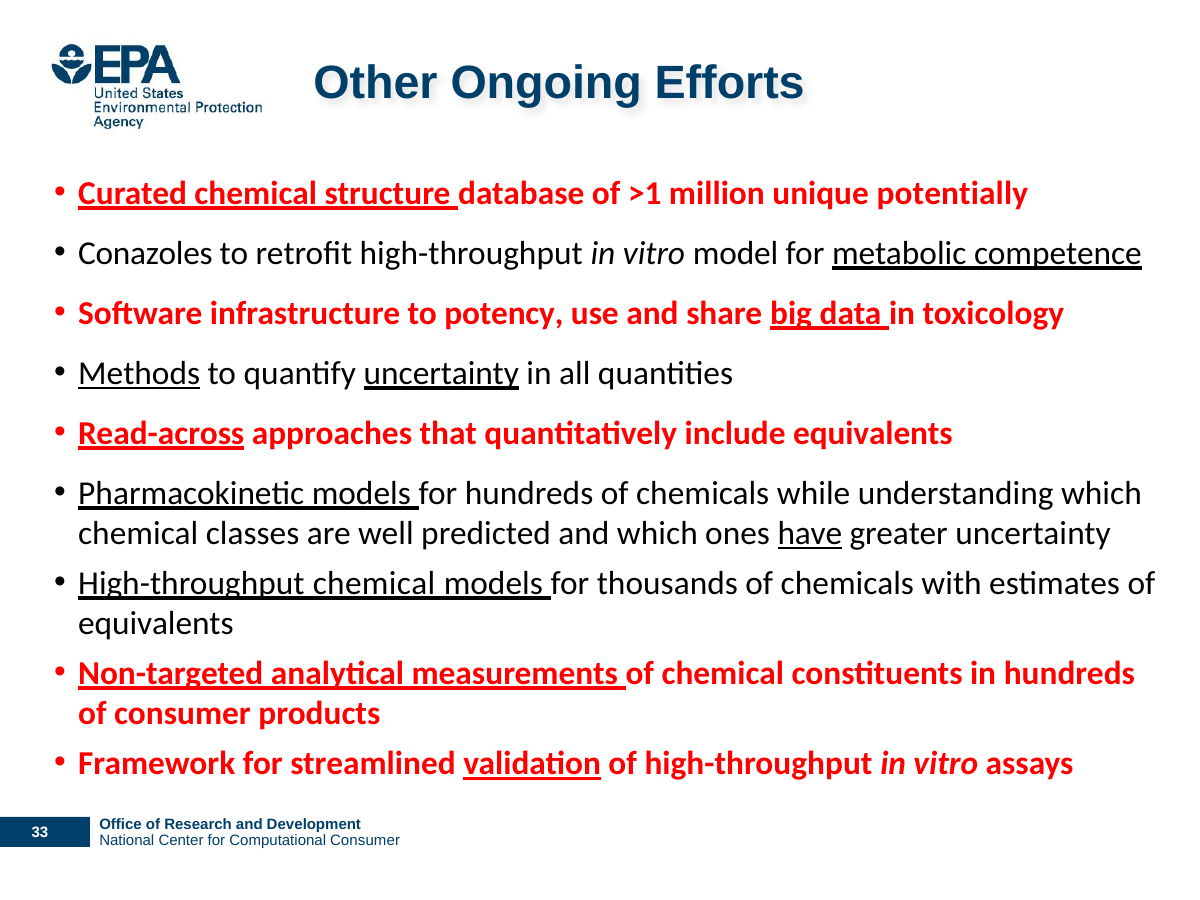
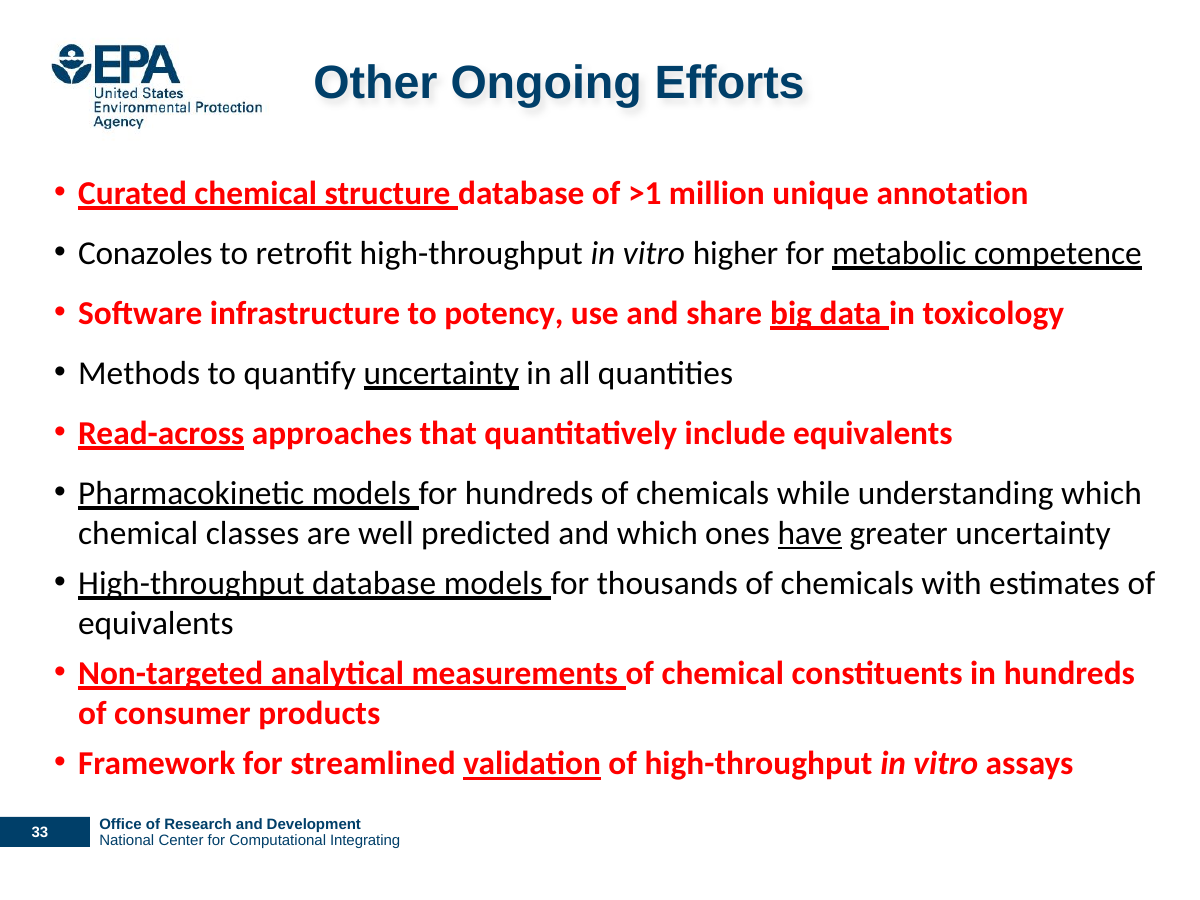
potentially: potentially -> annotation
model: model -> higher
Methods underline: present -> none
High-throughput chemical: chemical -> database
Consumer at (365, 841): Consumer -> Integrating
